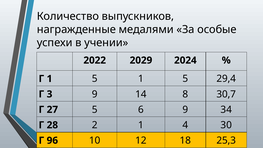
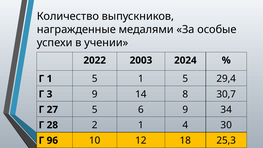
2029: 2029 -> 2003
